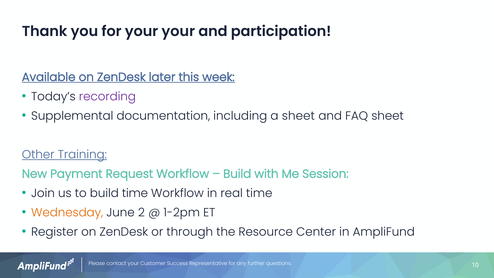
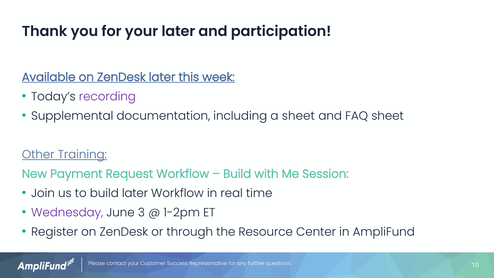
your your: your -> later
build time: time -> later
Wednesday colour: orange -> purple
2: 2 -> 3
